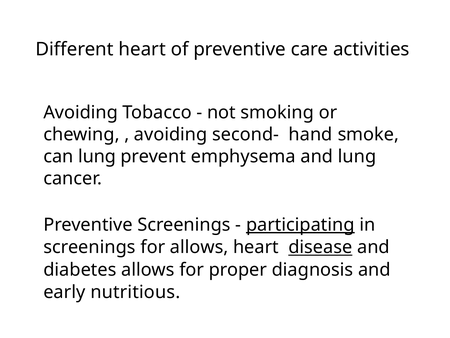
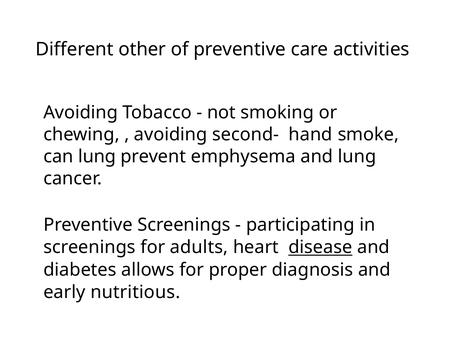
Different heart: heart -> other
participating underline: present -> none
for allows: allows -> adults
